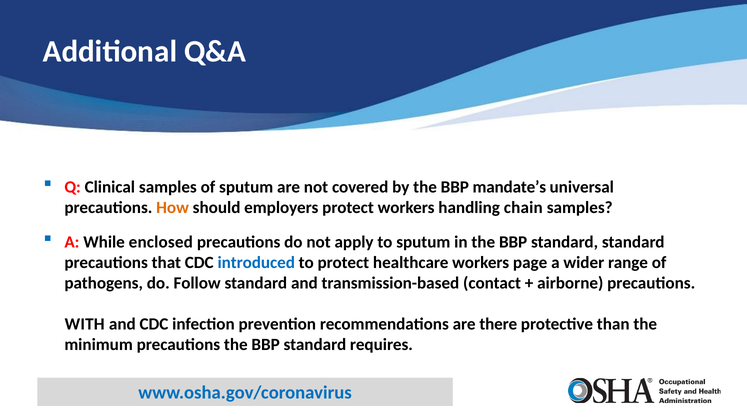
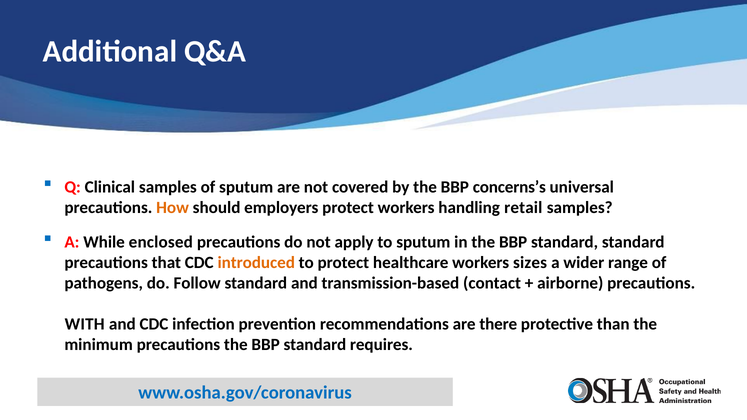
mandate’s: mandate’s -> concerns’s
chain: chain -> retail
introduced colour: blue -> orange
page: page -> sizes
